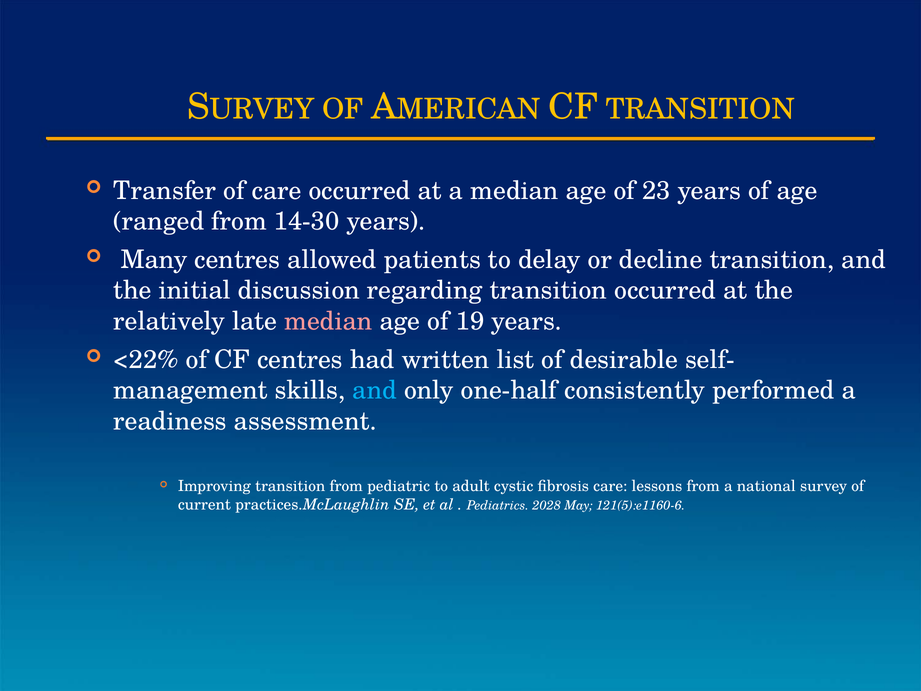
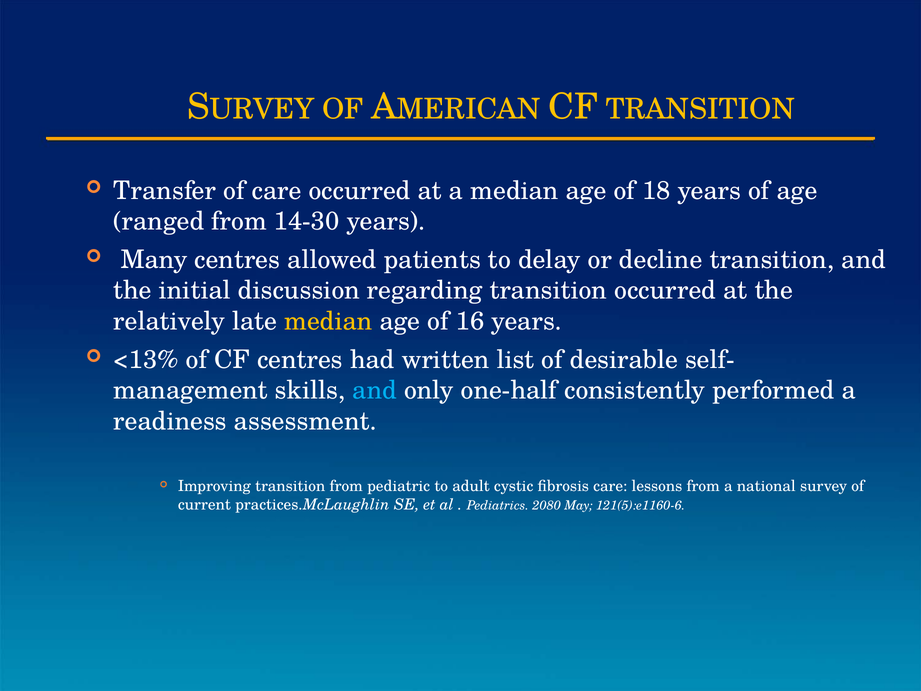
23: 23 -> 18
median at (328, 321) colour: pink -> yellow
19: 19 -> 16
<22%: <22% -> <13%
2028: 2028 -> 2080
